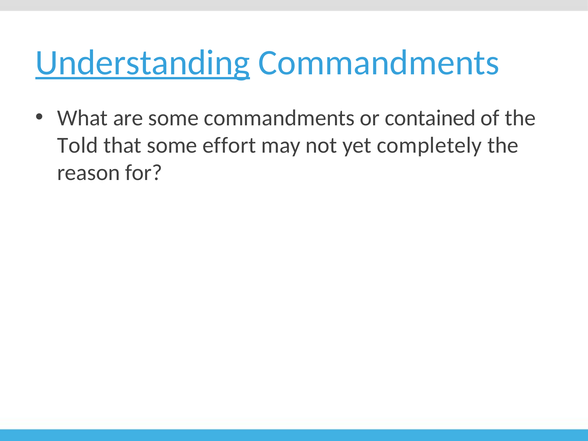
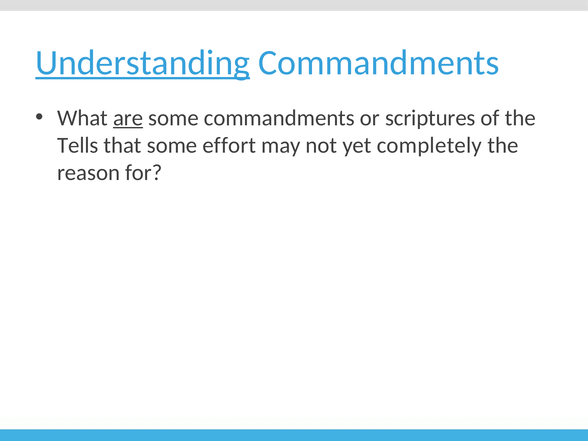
are underline: none -> present
contained: contained -> scriptures
Told: Told -> Tells
